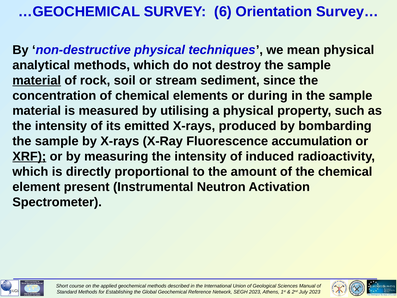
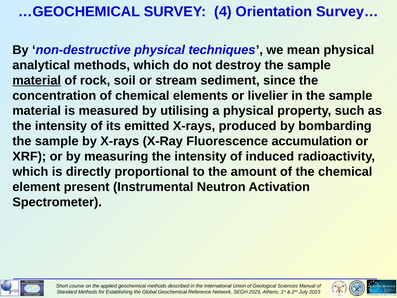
6: 6 -> 4
during: during -> livelier
XRF underline: present -> none
